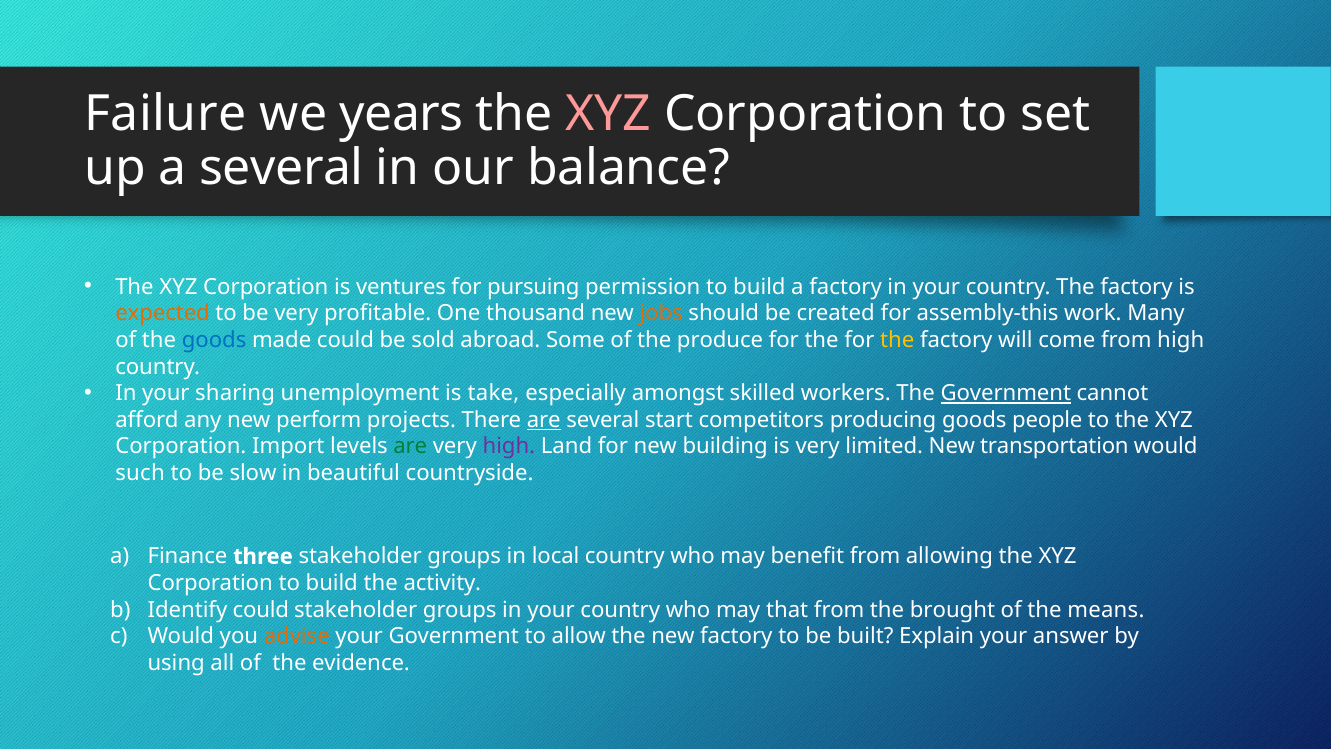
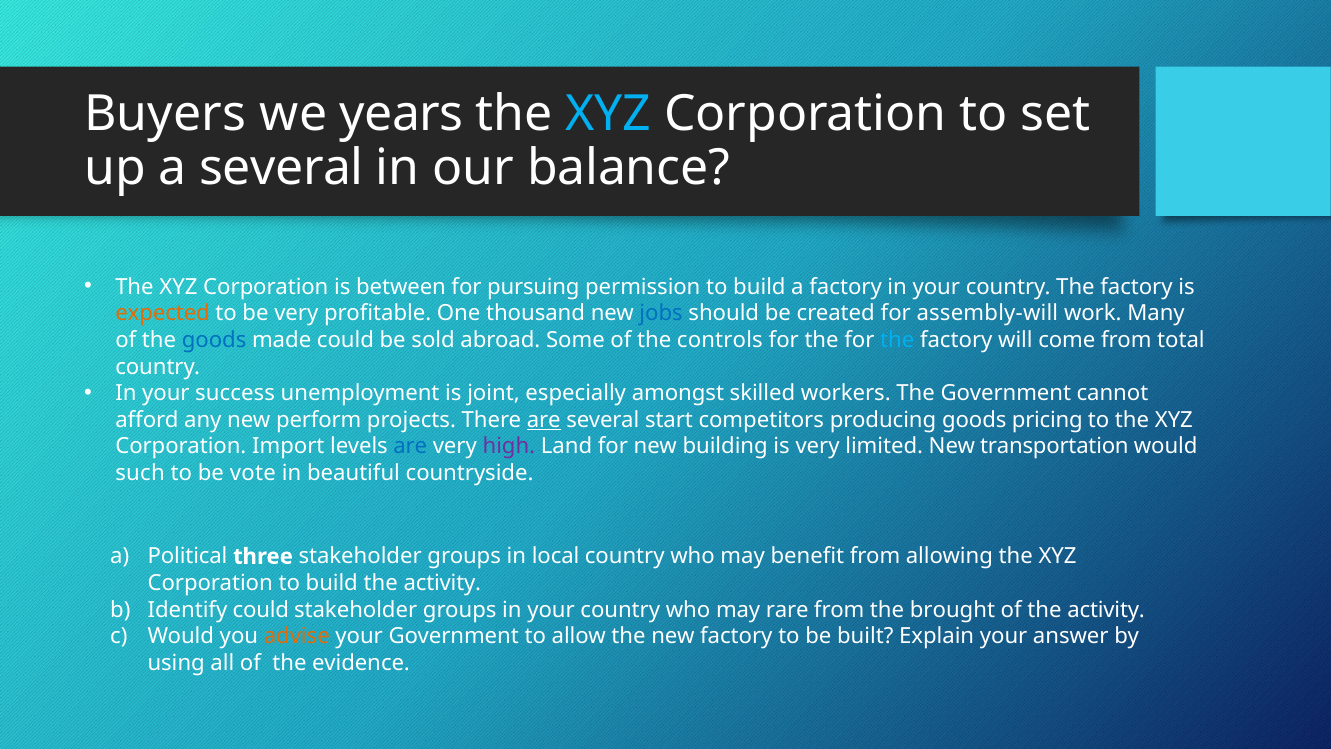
Failure: Failure -> Buyers
XYZ at (608, 114) colour: pink -> light blue
ventures: ventures -> between
jobs colour: orange -> blue
assembly-this: assembly-this -> assembly-will
produce: produce -> controls
the at (897, 340) colour: yellow -> light blue
from high: high -> total
sharing: sharing -> success
take: take -> joint
Government at (1006, 393) underline: present -> none
people: people -> pricing
are at (410, 446) colour: green -> blue
slow: slow -> vote
Finance: Finance -> Political
that: that -> rare
of the means: means -> activity
